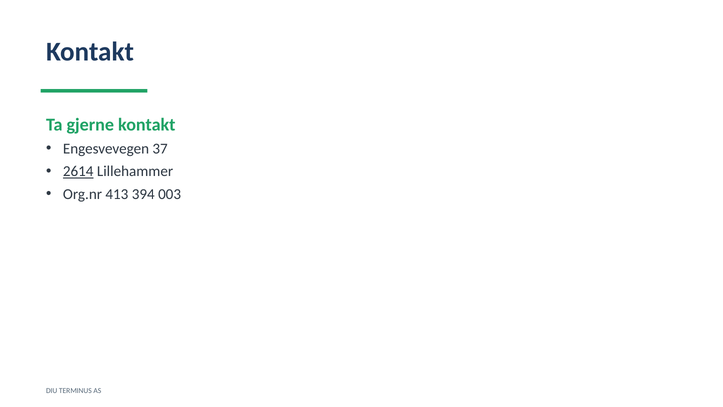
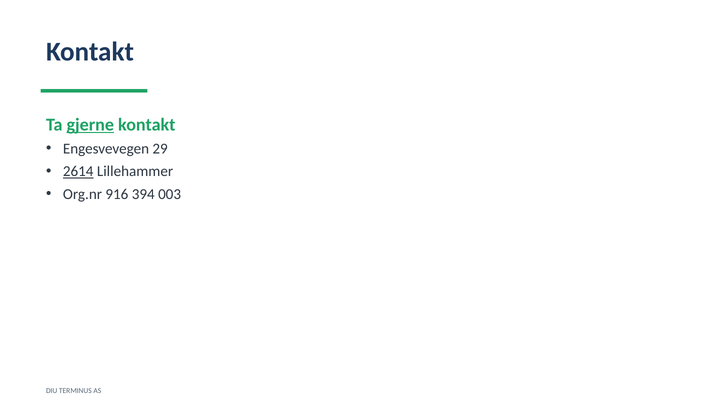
gjerne underline: none -> present
37: 37 -> 29
413: 413 -> 916
